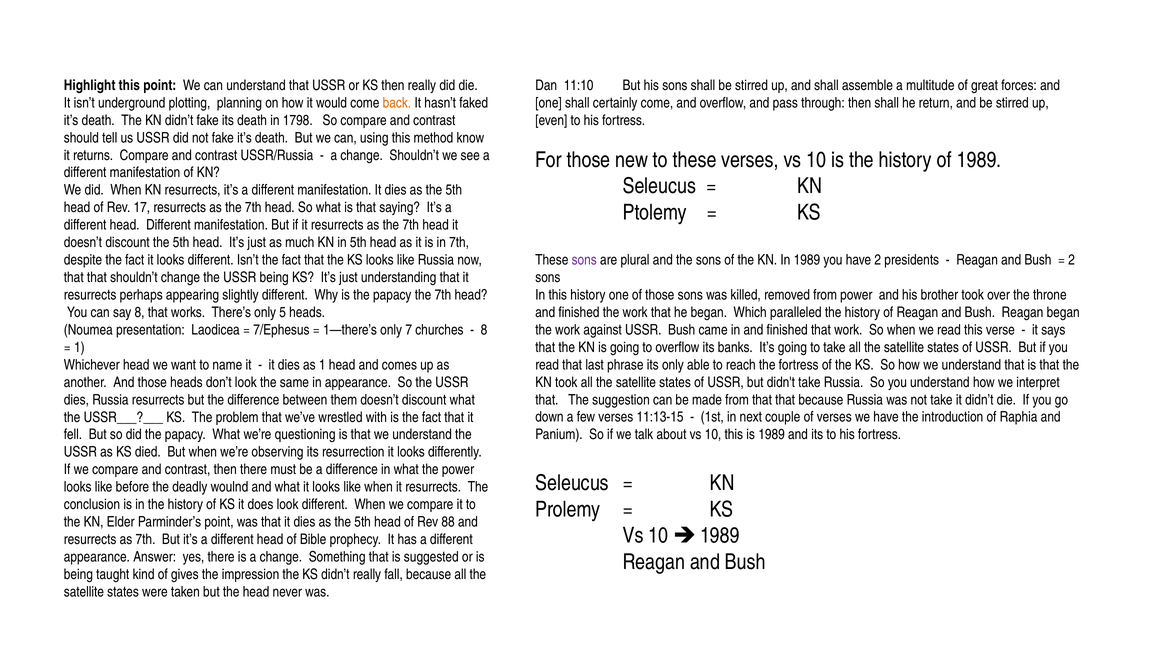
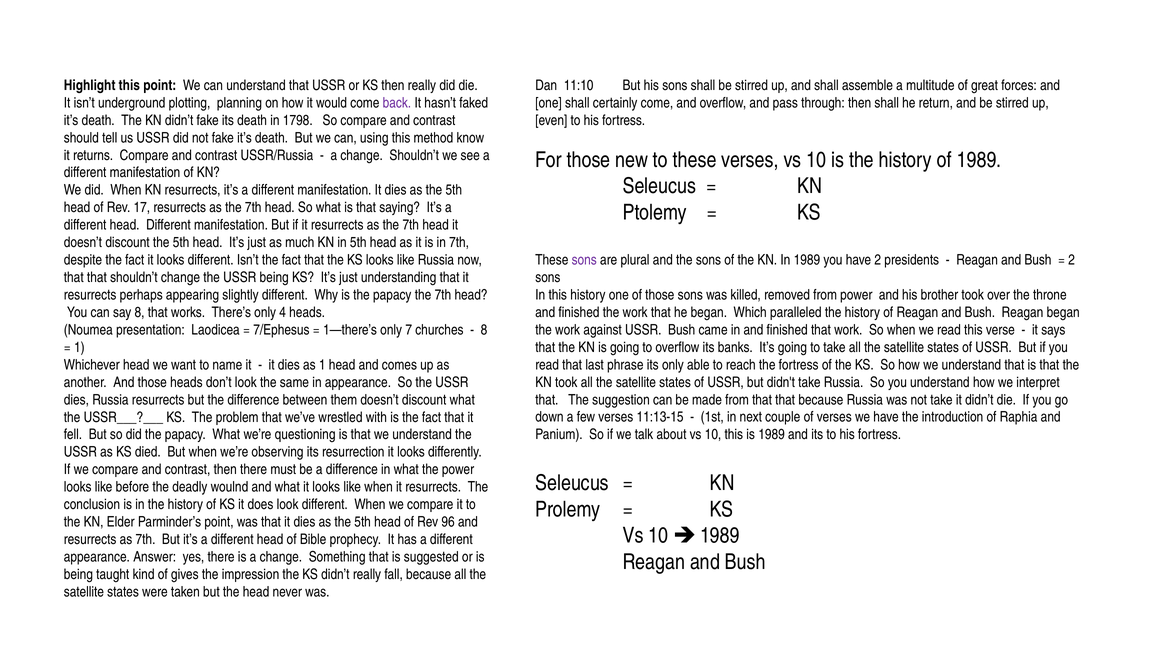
back colour: orange -> purple
5: 5 -> 4
88: 88 -> 96
